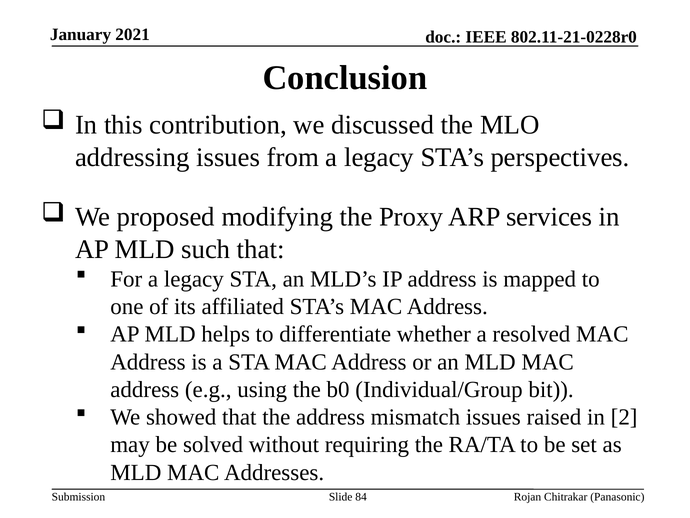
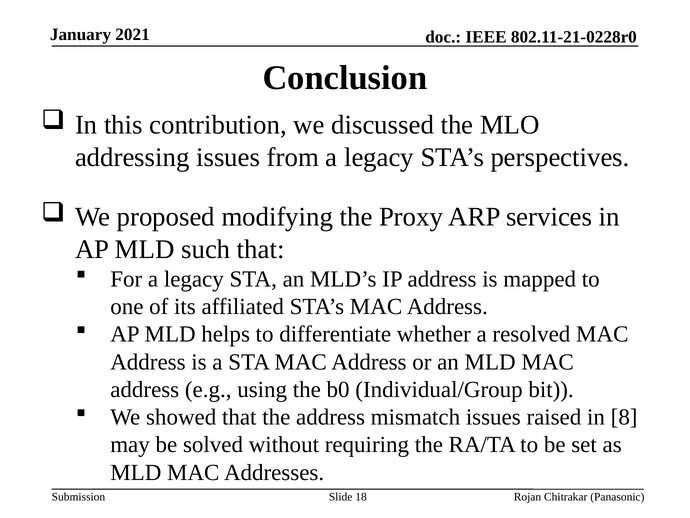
2: 2 -> 8
84: 84 -> 18
